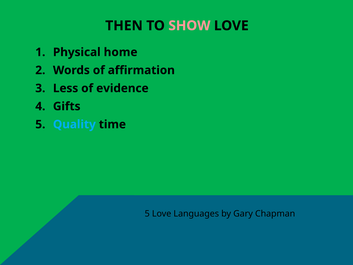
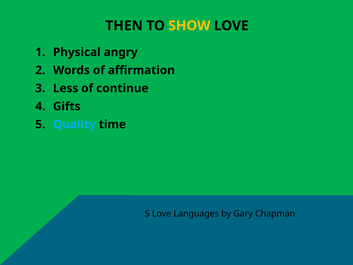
SHOW colour: pink -> yellow
home: home -> angry
evidence: evidence -> continue
